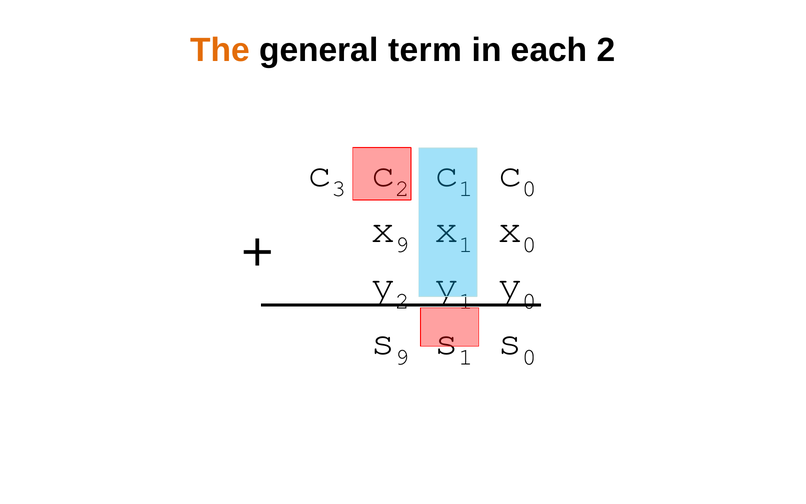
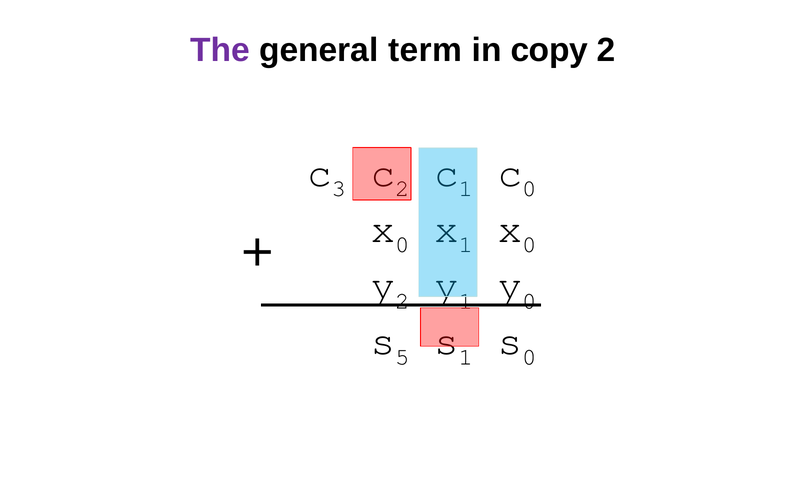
The colour: orange -> purple
each: each -> copy
9 at (402, 244): 9 -> 0
9 at (402, 357): 9 -> 5
